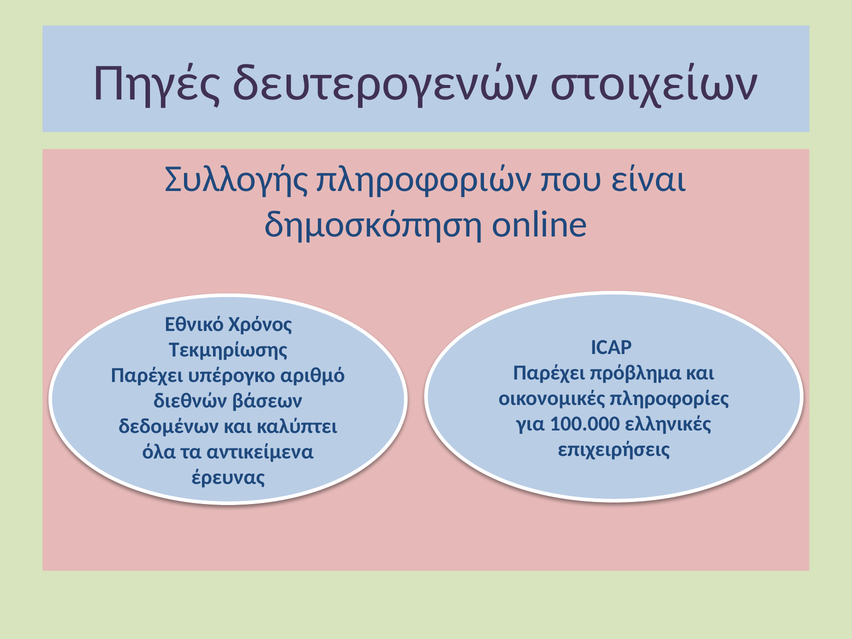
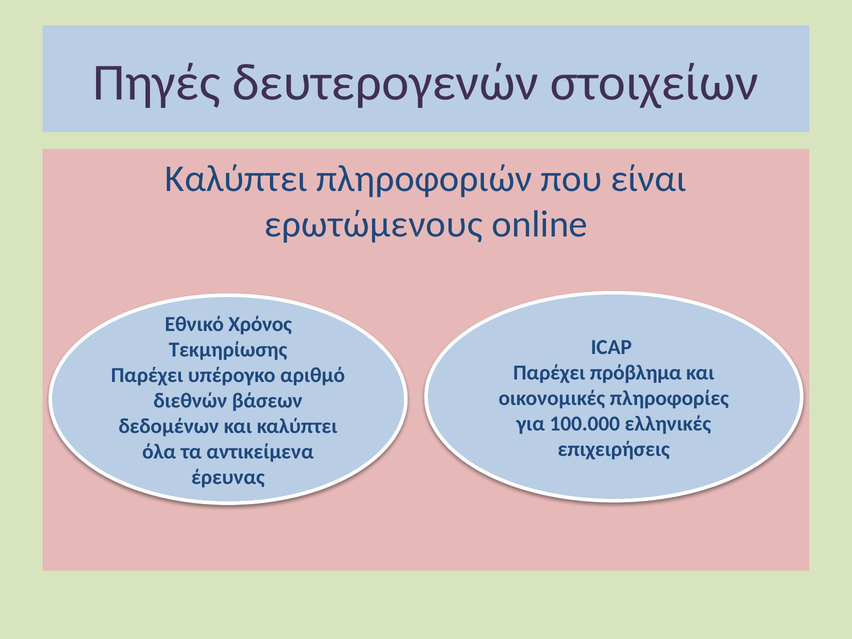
Συλλογής at (237, 179): Συλλογής -> Καλύπτει
δημοσκόπηση: δημοσκόπηση -> ερωτώμενους
